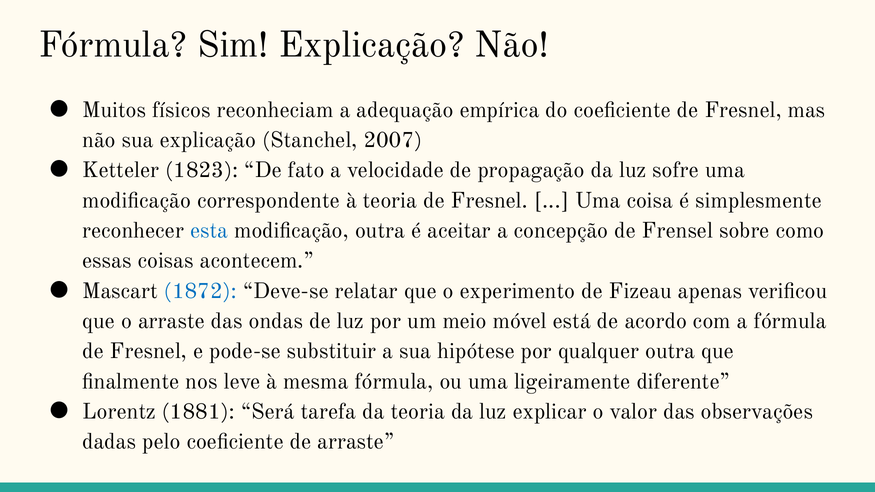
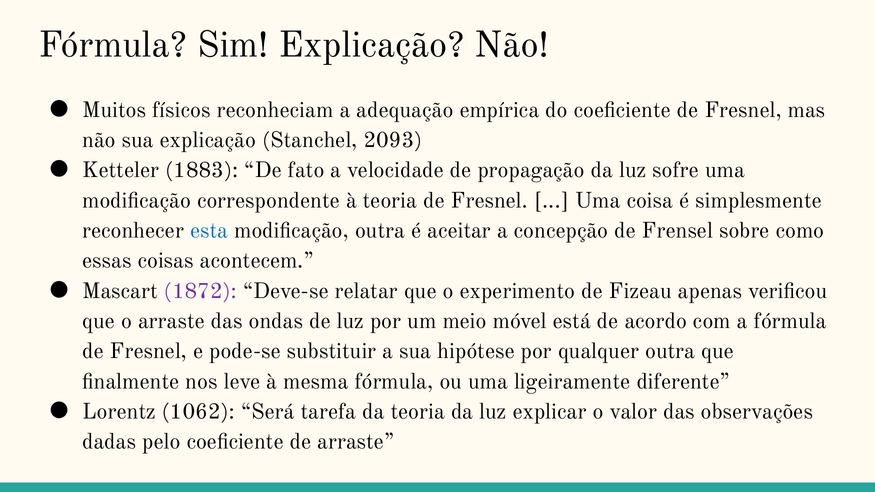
2007: 2007 -> 2093
1823: 1823 -> 1883
1872 colour: blue -> purple
1881: 1881 -> 1062
